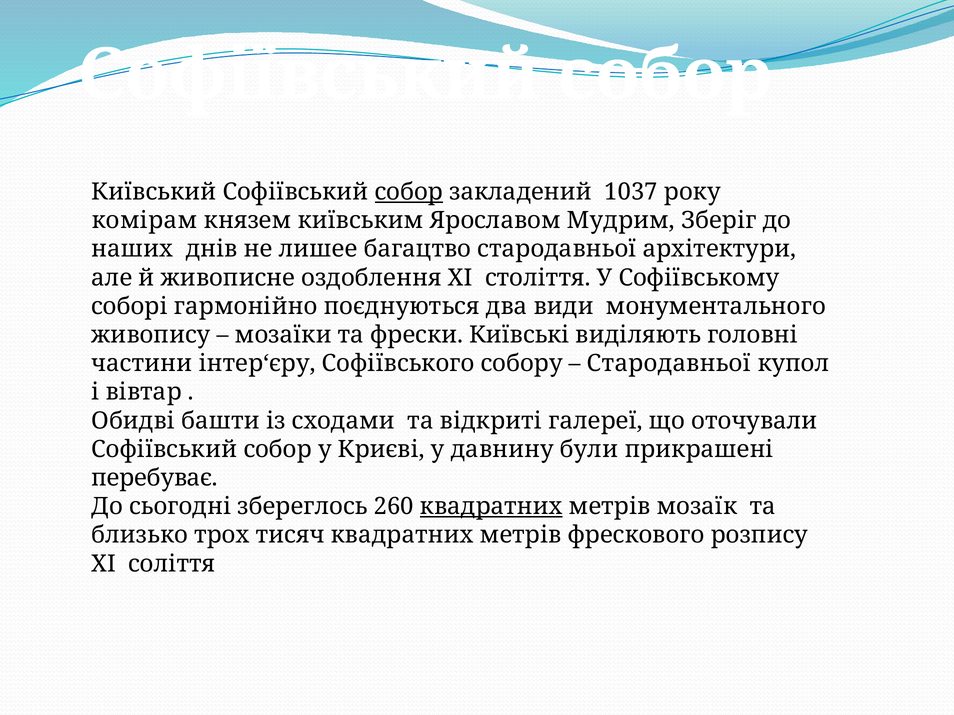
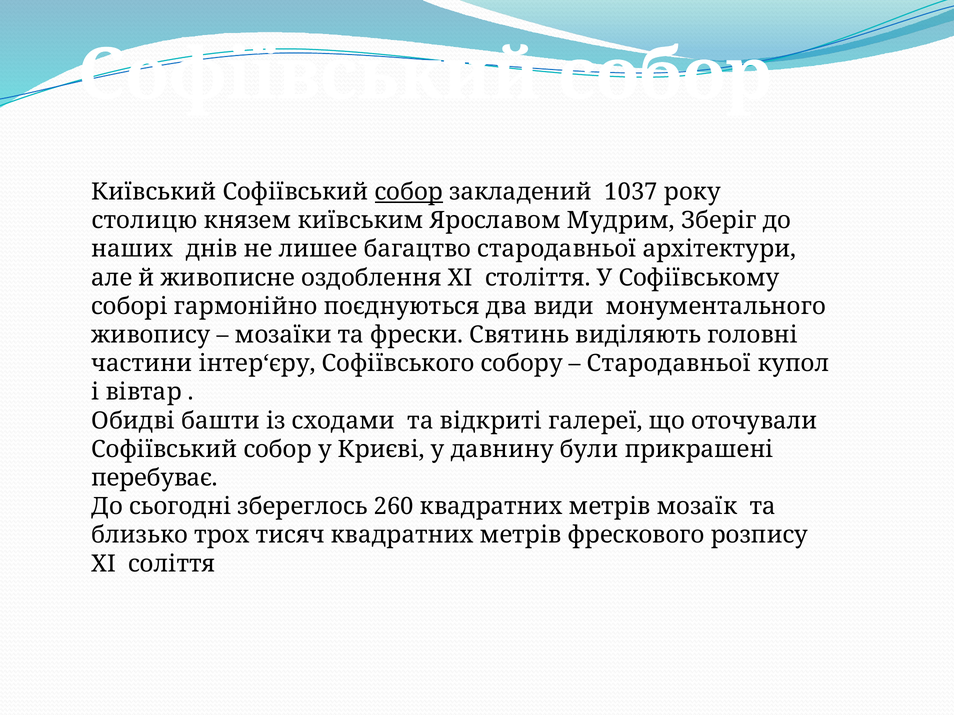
комірам: комірам -> столицю
Київські: Київські -> Святинь
квадратних at (491, 507) underline: present -> none
